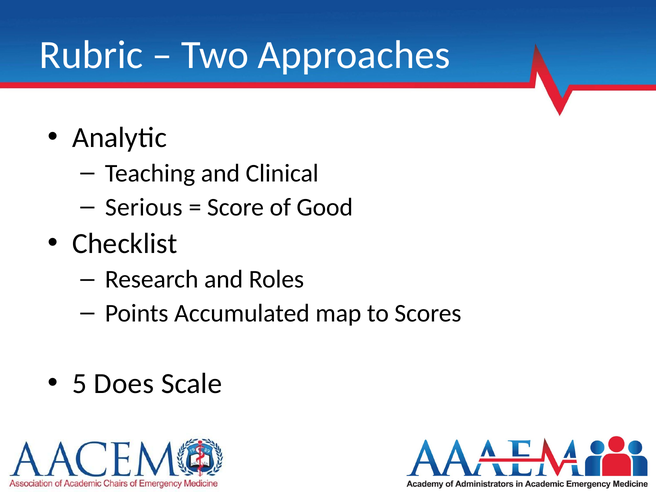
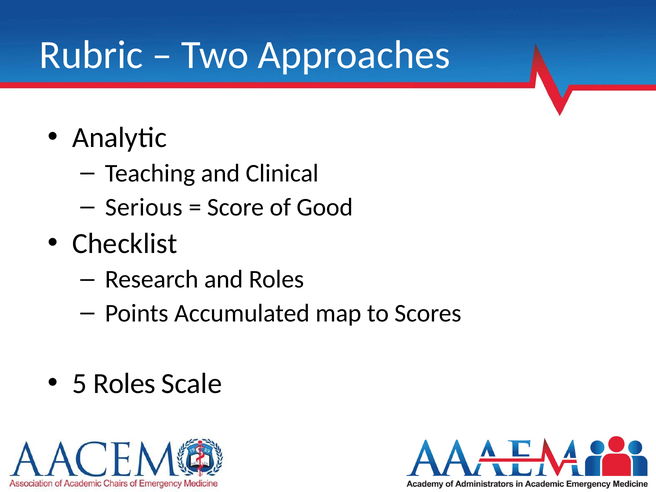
5 Does: Does -> Roles
